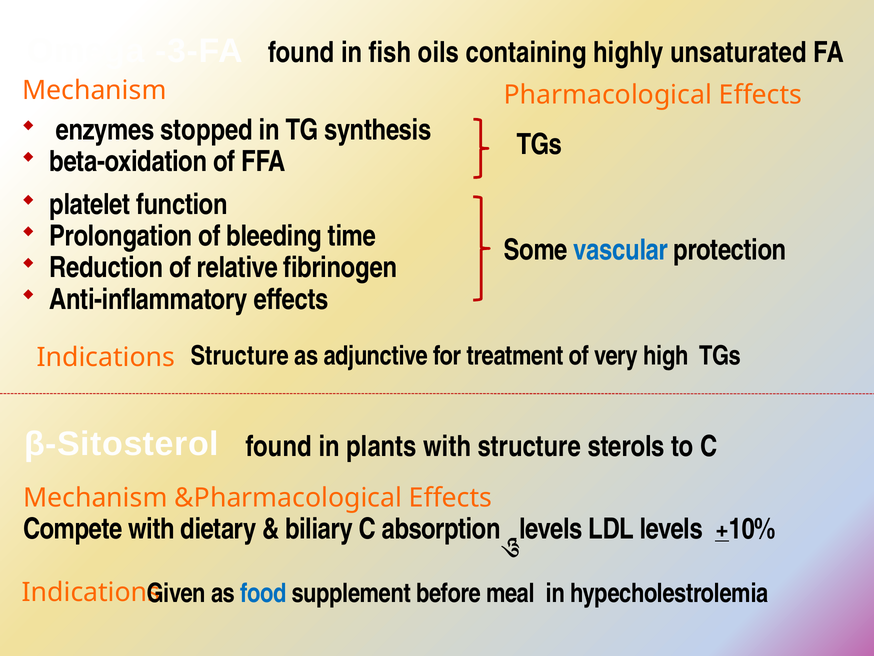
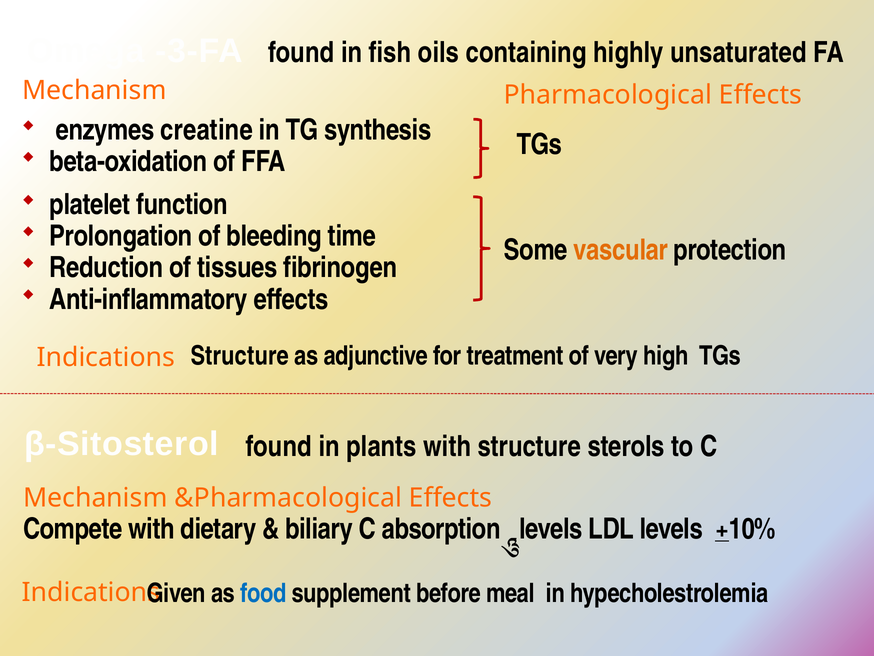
stopped: stopped -> creatine
vascular colour: blue -> orange
relative: relative -> tissues
